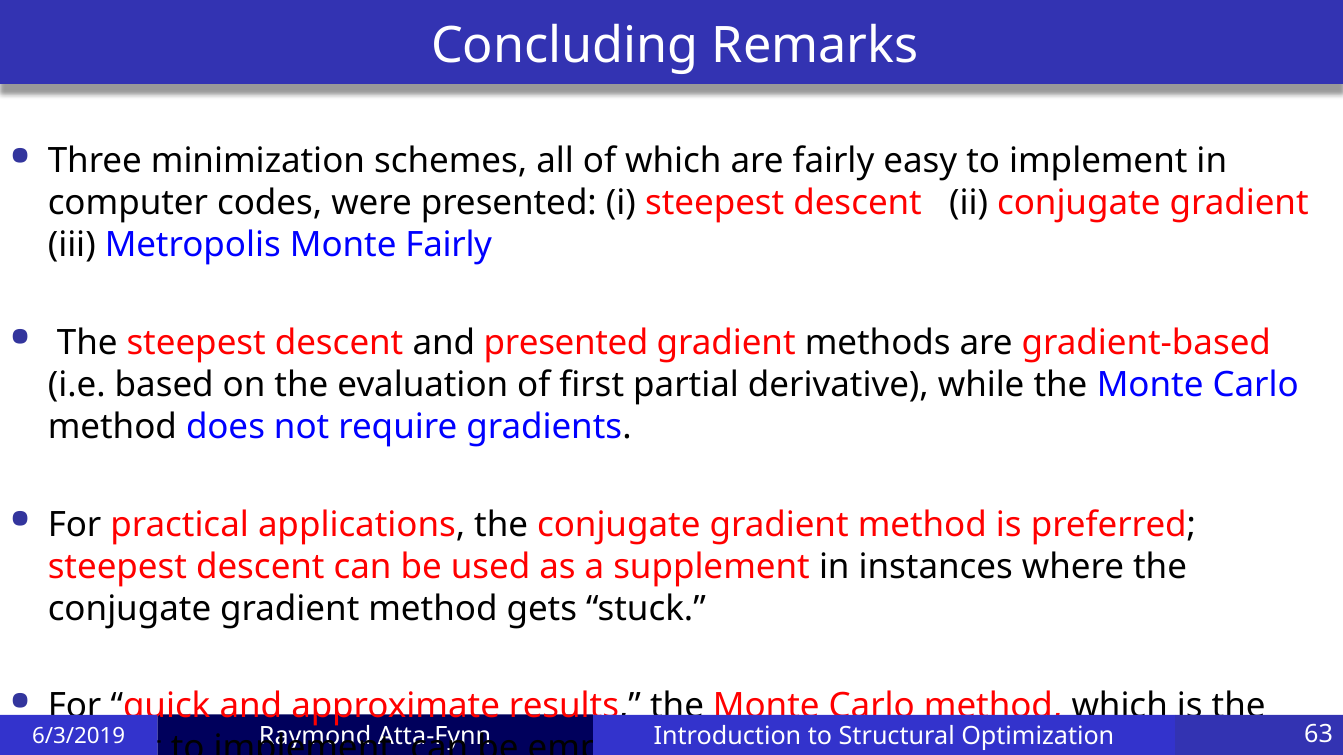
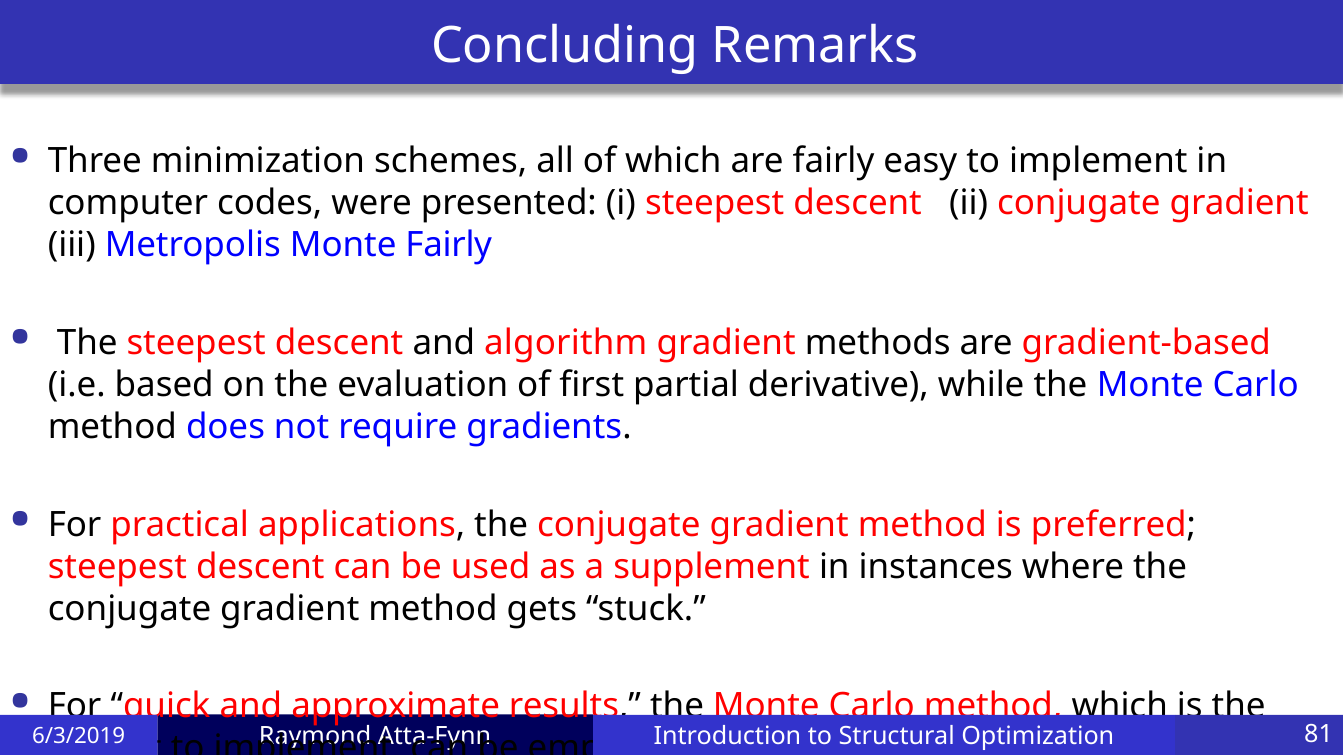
and presented: presented -> algorithm
63: 63 -> 81
